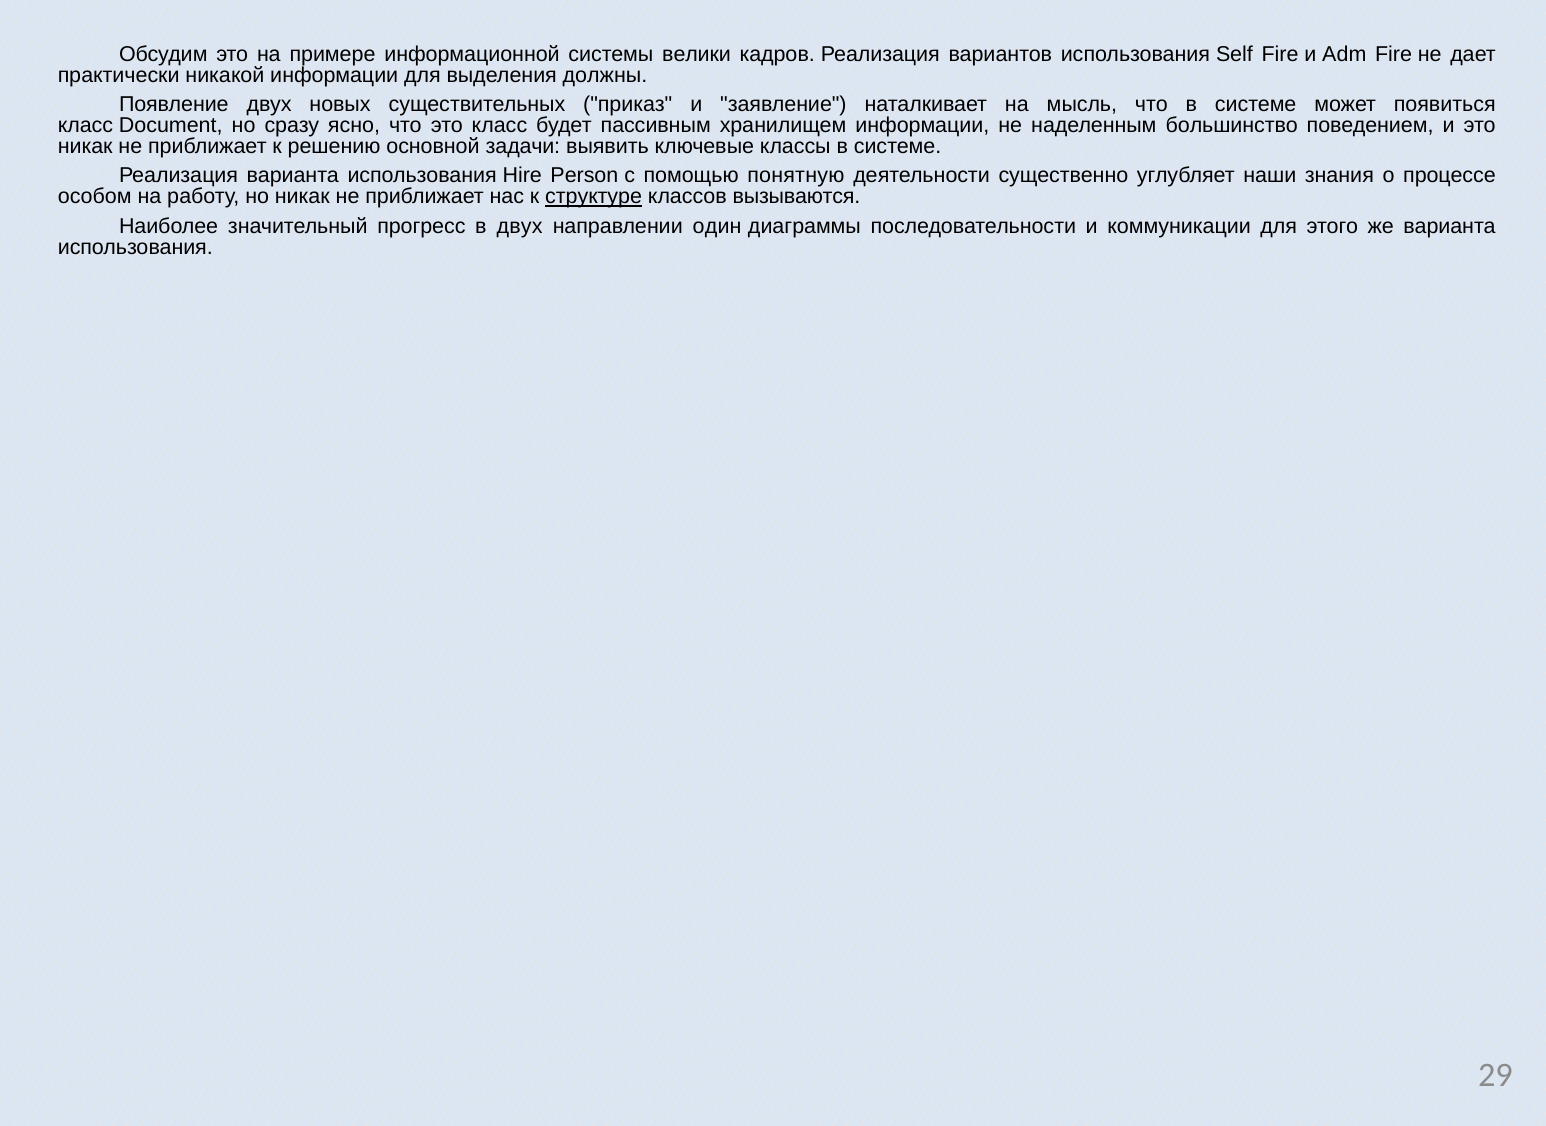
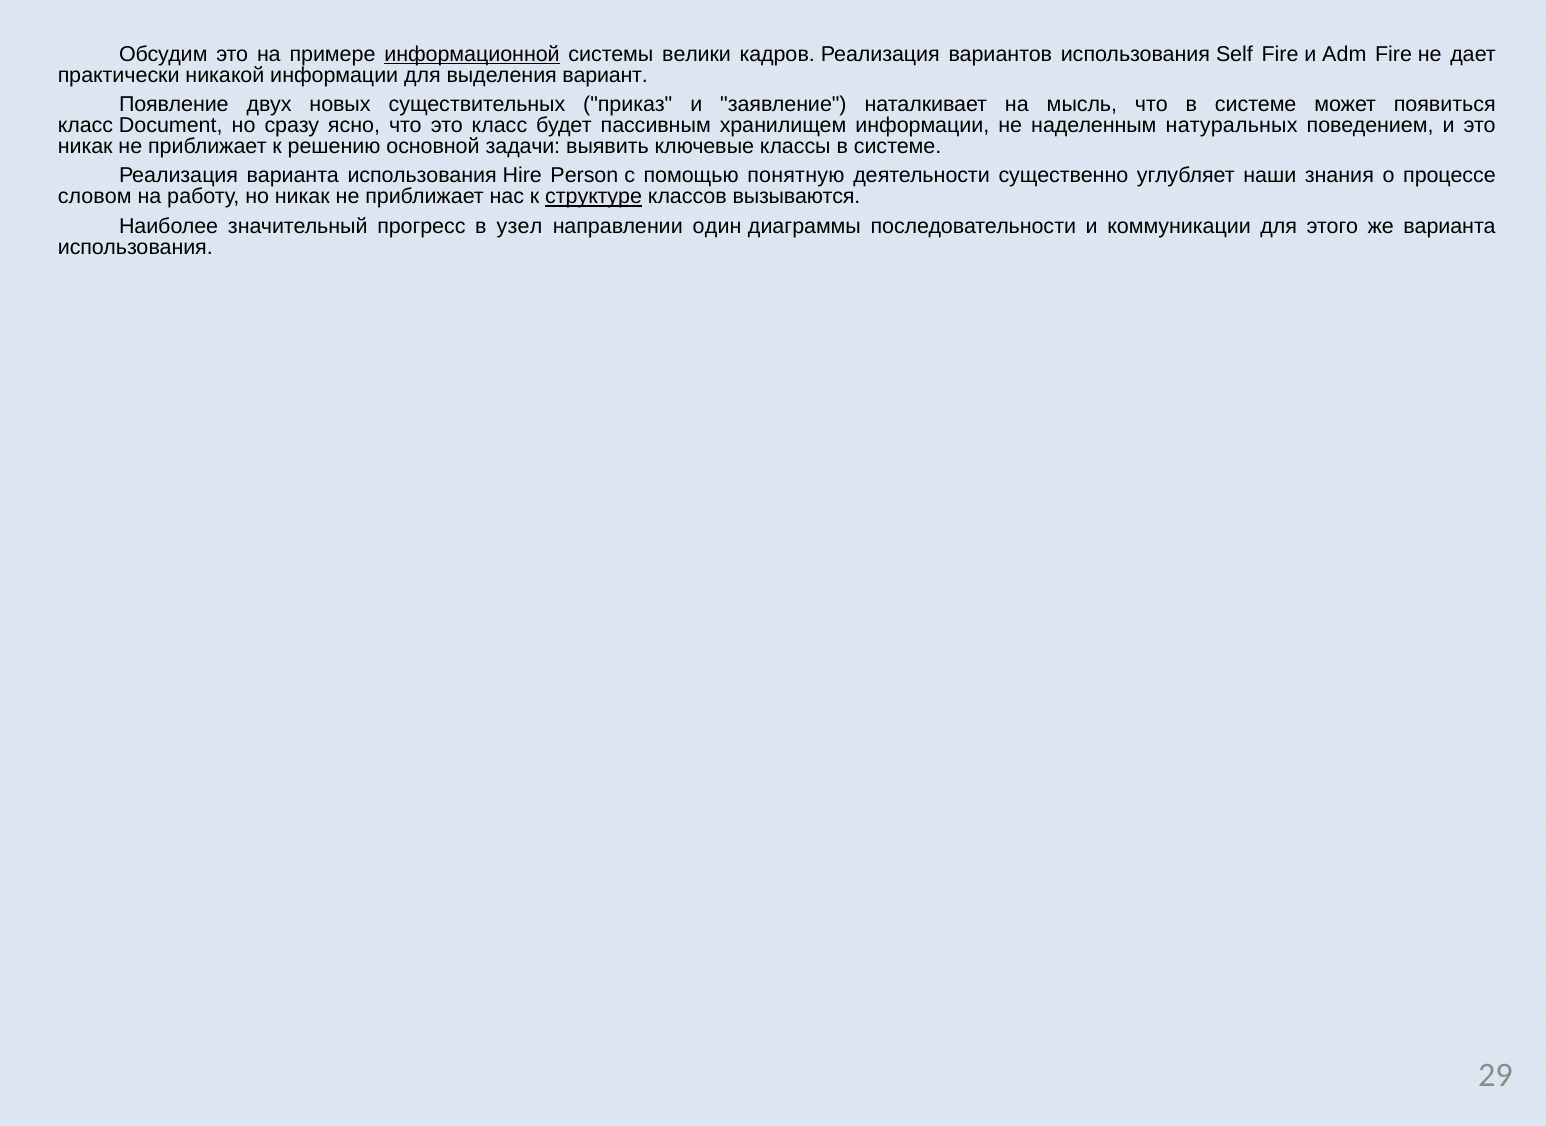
информационной underline: none -> present
должны: должны -> вариант
большинство: большинство -> натуральных
особом: особом -> словом
в двух: двух -> узел
